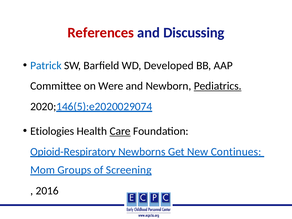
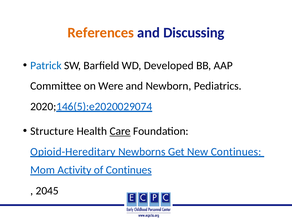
References colour: red -> orange
Pediatrics underline: present -> none
Etiologies: Etiologies -> Structure
Opioid-Respiratory: Opioid-Respiratory -> Opioid-Hereditary
Groups: Groups -> Activity
of Screening: Screening -> Continues
2016: 2016 -> 2045
